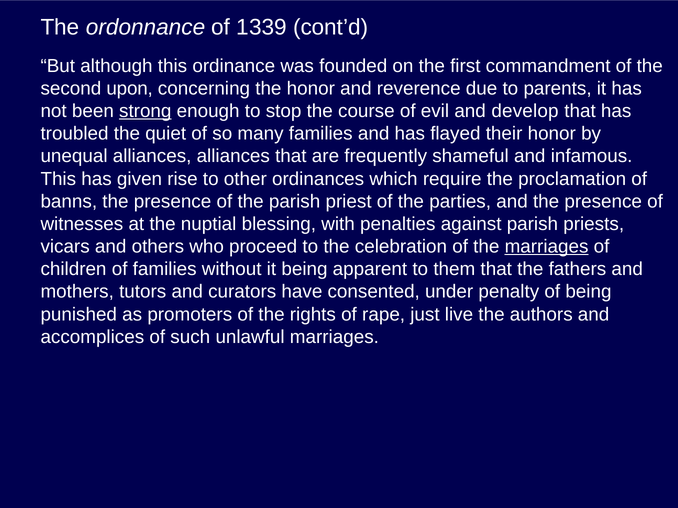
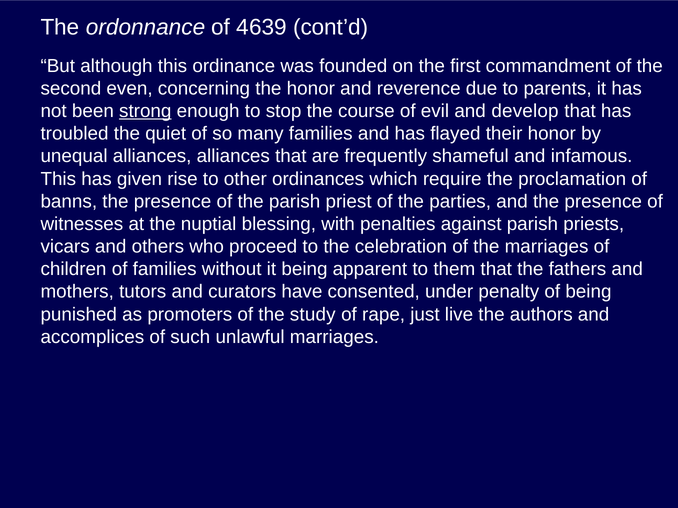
1339: 1339 -> 4639
upon: upon -> even
marriages at (547, 247) underline: present -> none
rights: rights -> study
